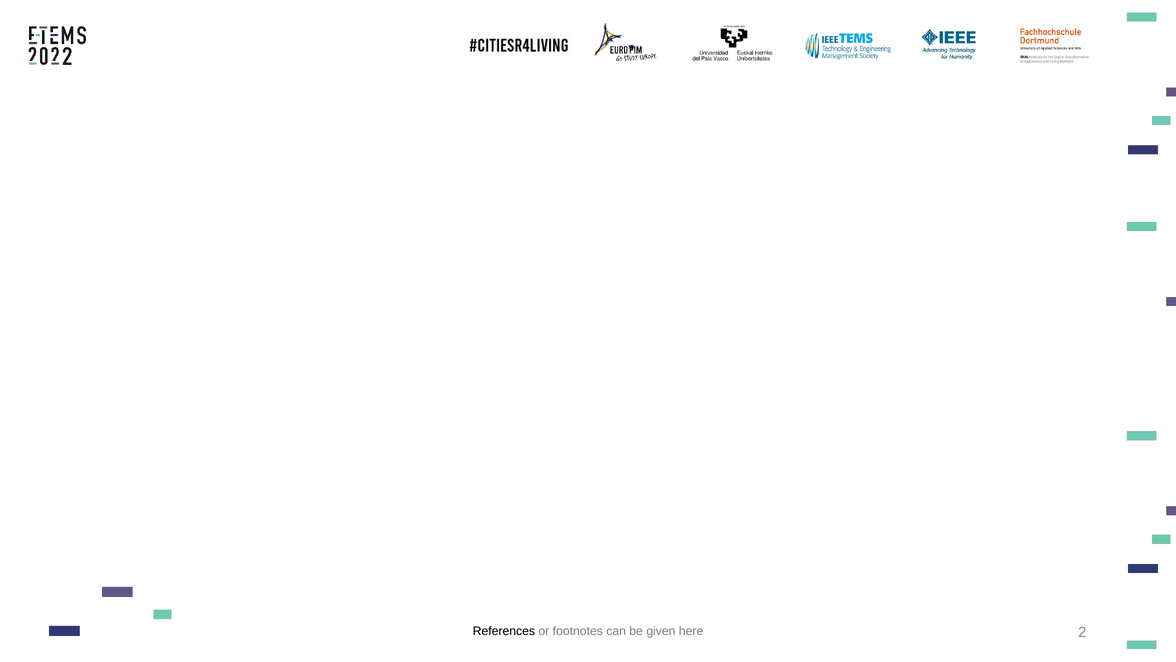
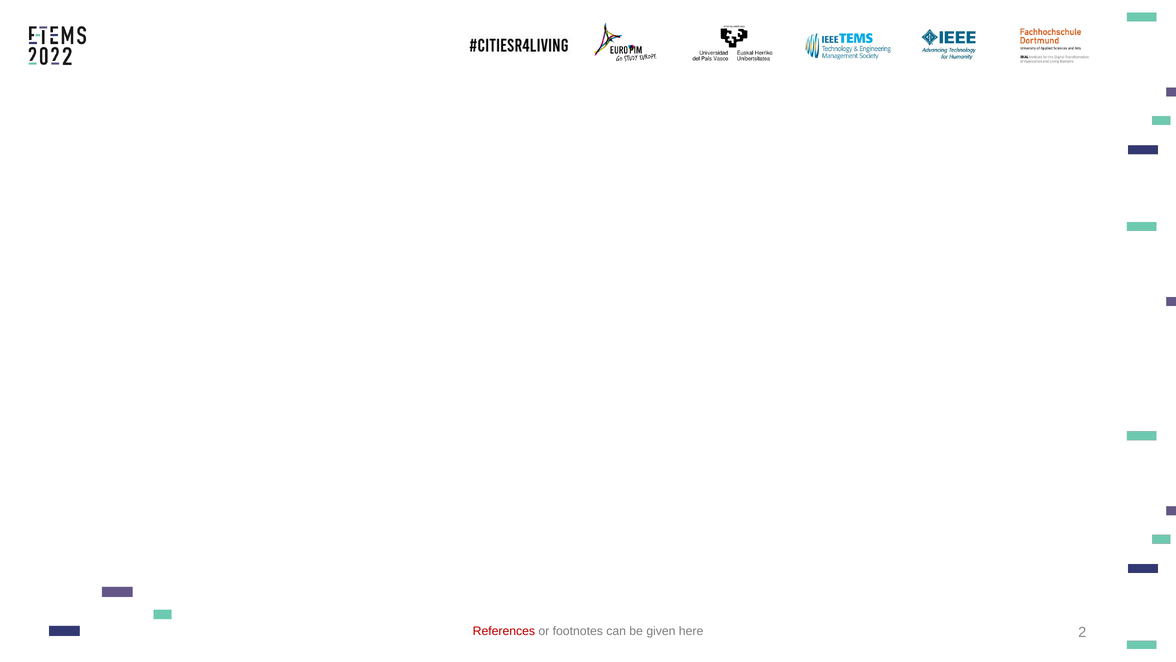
References colour: black -> red
